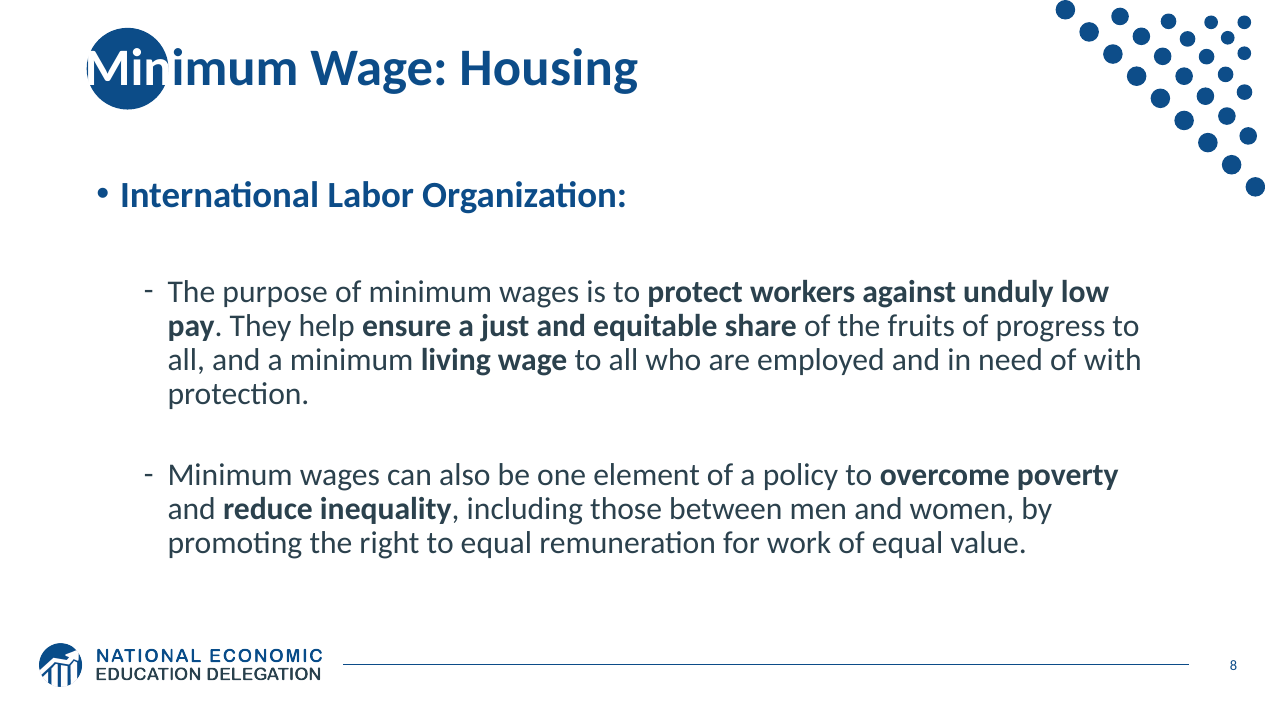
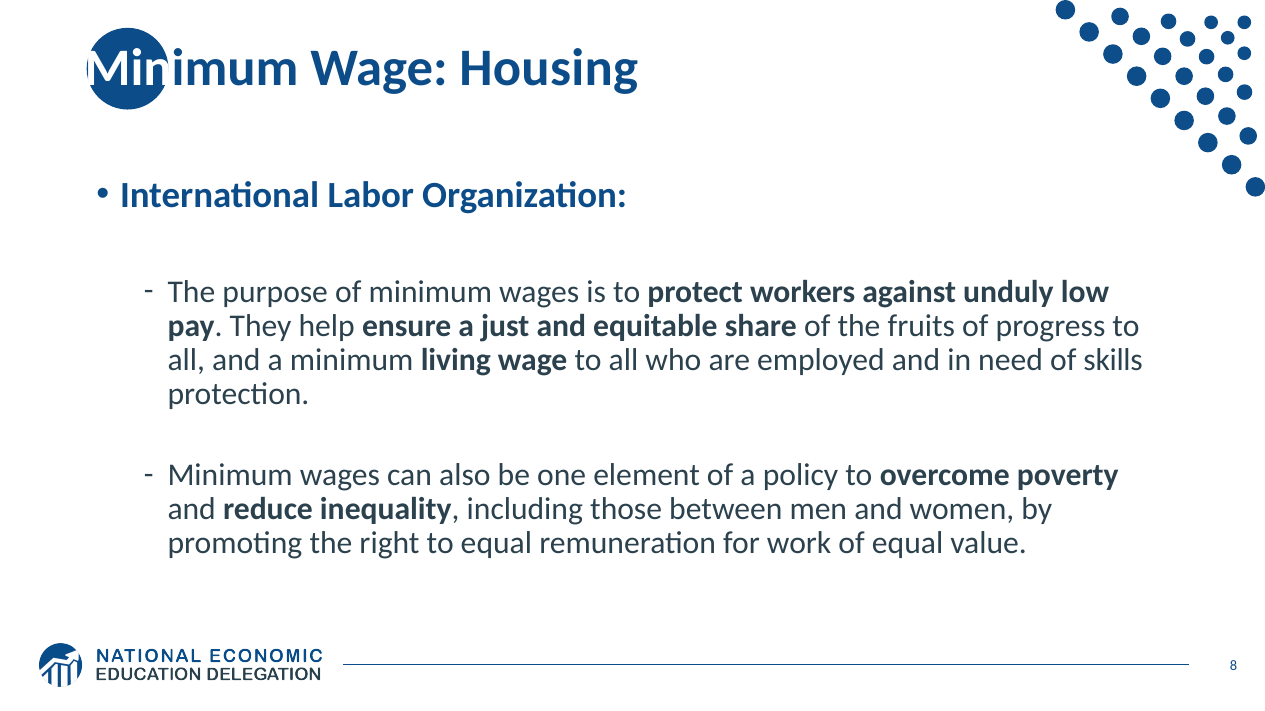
with: with -> skills
